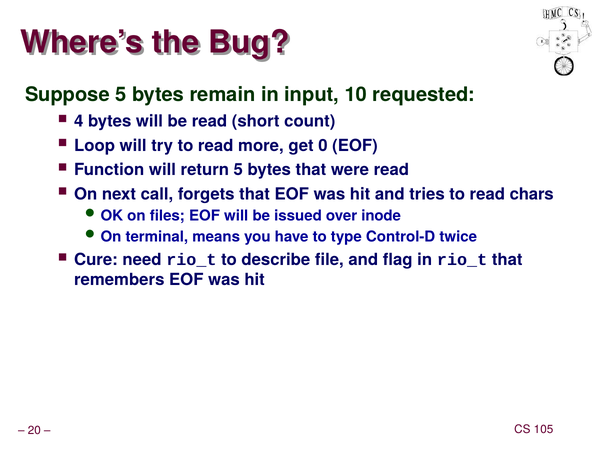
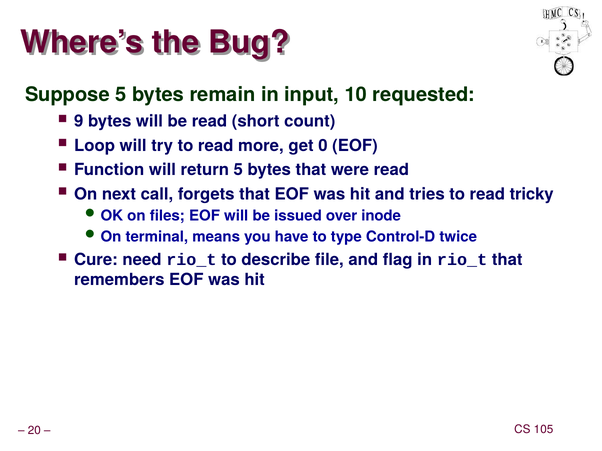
4: 4 -> 9
chars: chars -> tricky
